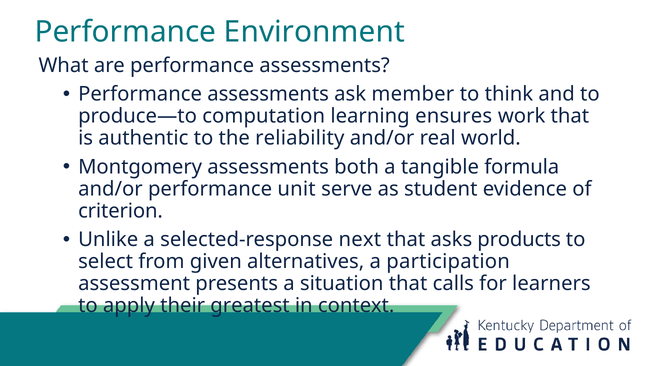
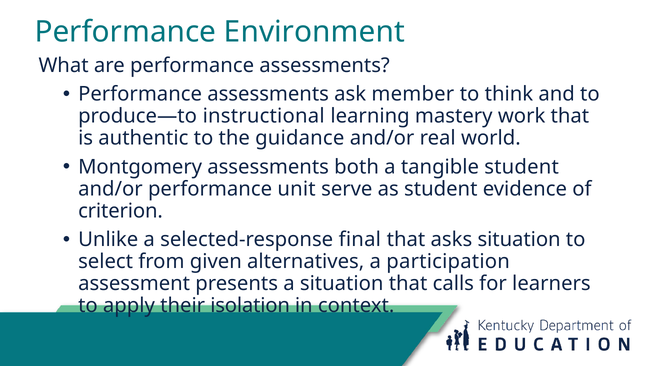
computation: computation -> instructional
ensures: ensures -> mastery
reliability: reliability -> guidance
tangible formula: formula -> student
next: next -> final
asks products: products -> situation
greatest: greatest -> isolation
